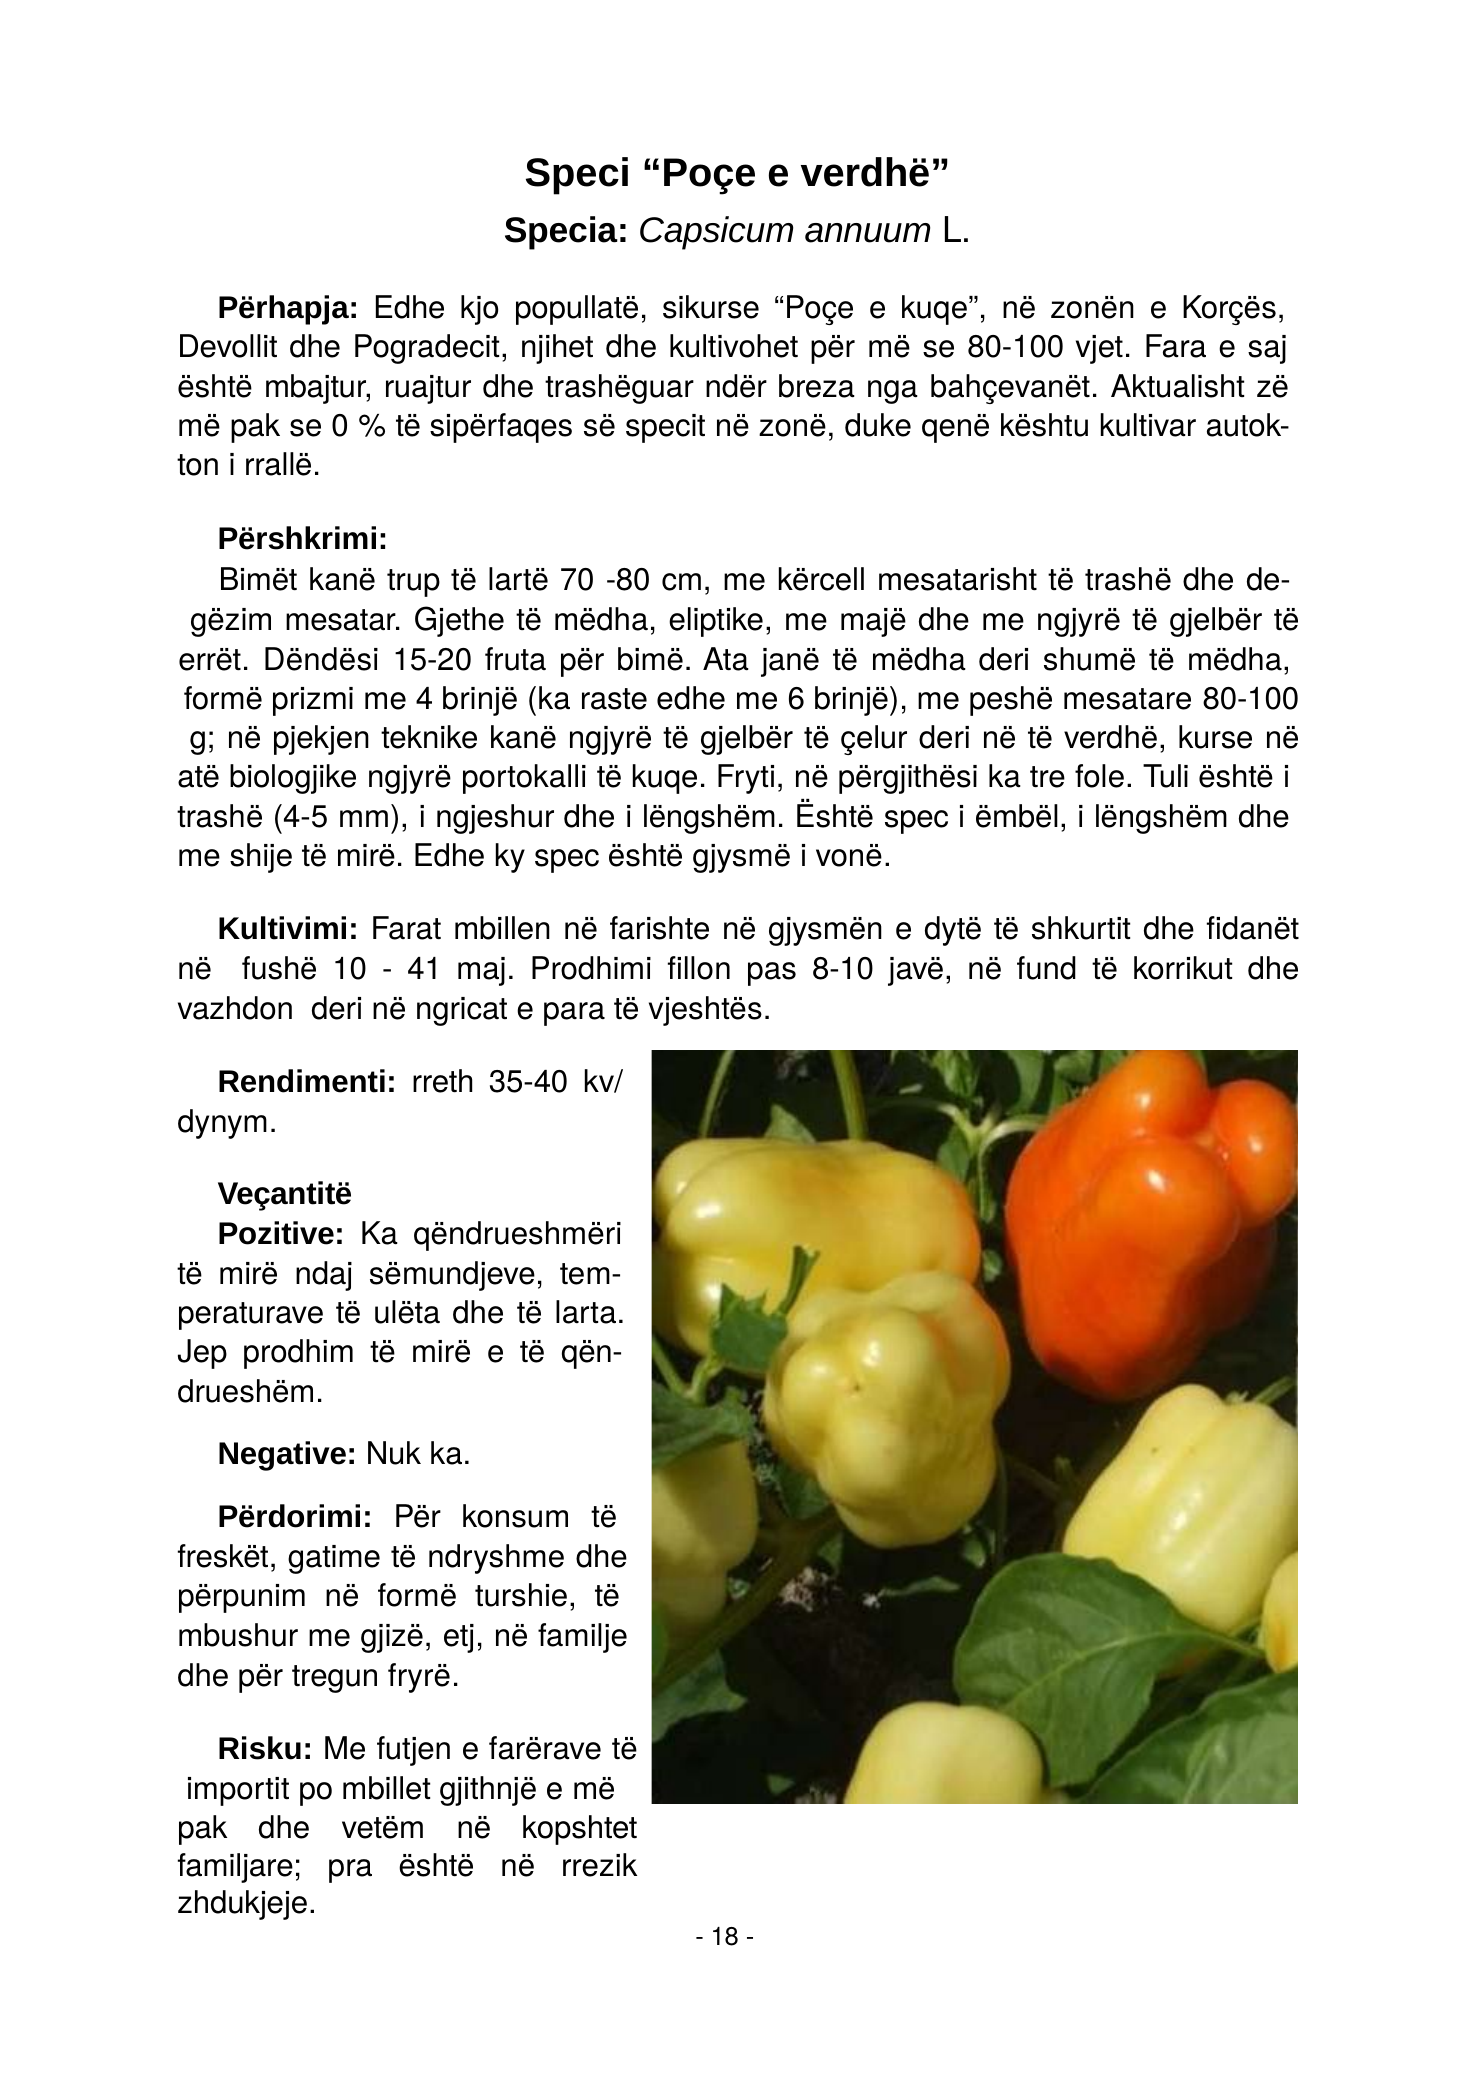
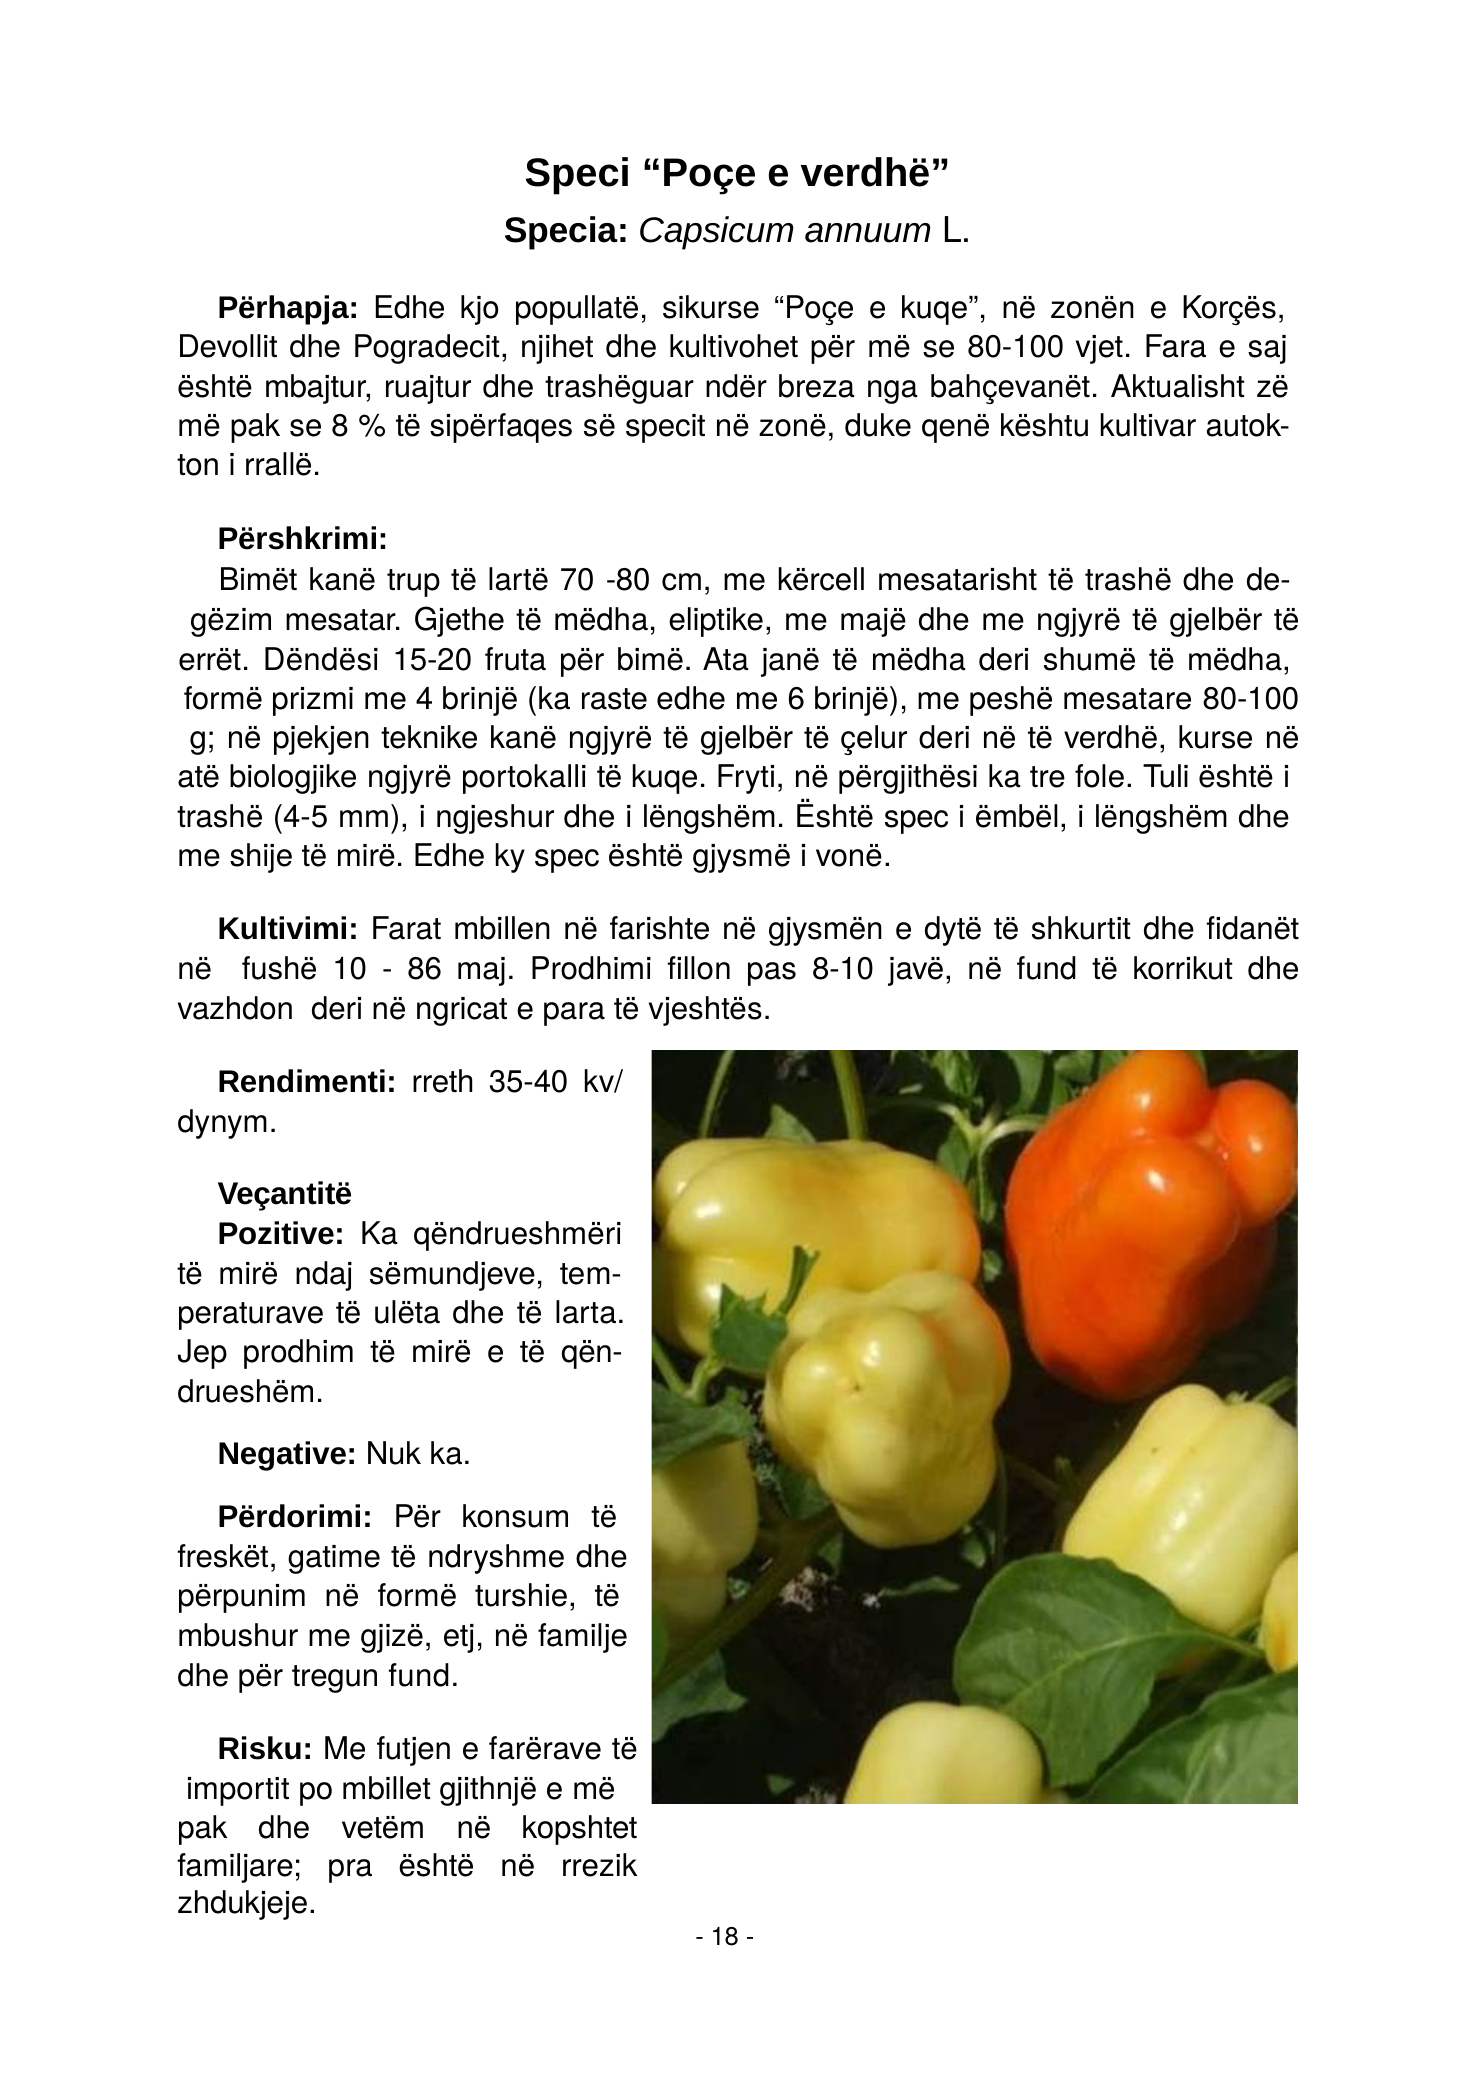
0: 0 -> 8
41: 41 -> 86
tregun fryrë: fryrë -> fund
